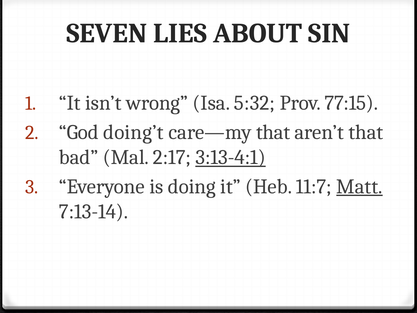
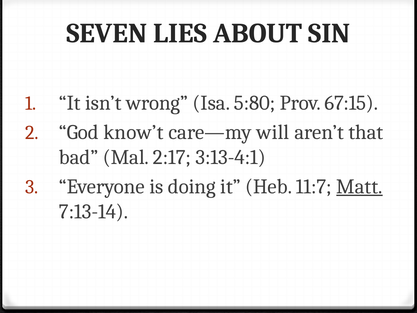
5:32: 5:32 -> 5:80
77:15: 77:15 -> 67:15
doing’t: doing’t -> know’t
care—my that: that -> will
3:13-4:1 underline: present -> none
